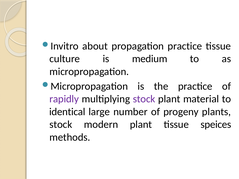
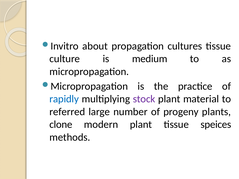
propagation practice: practice -> cultures
rapidly colour: purple -> blue
identical: identical -> referred
stock at (61, 125): stock -> clone
